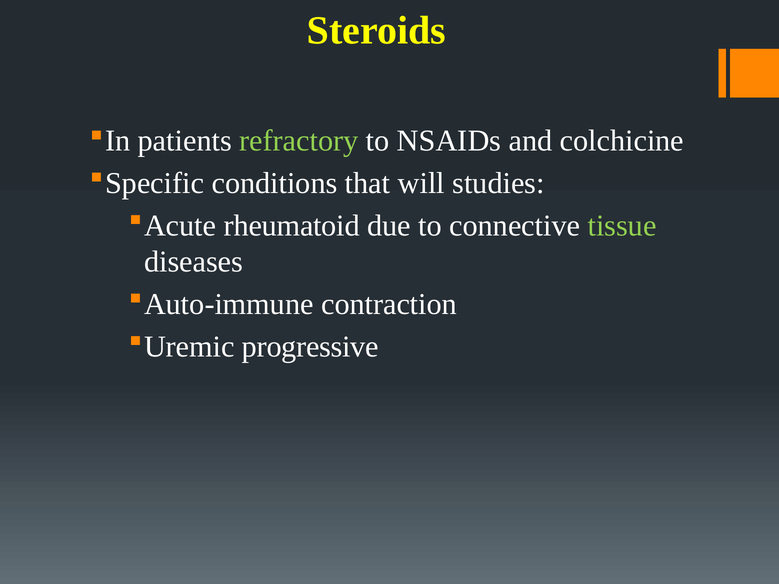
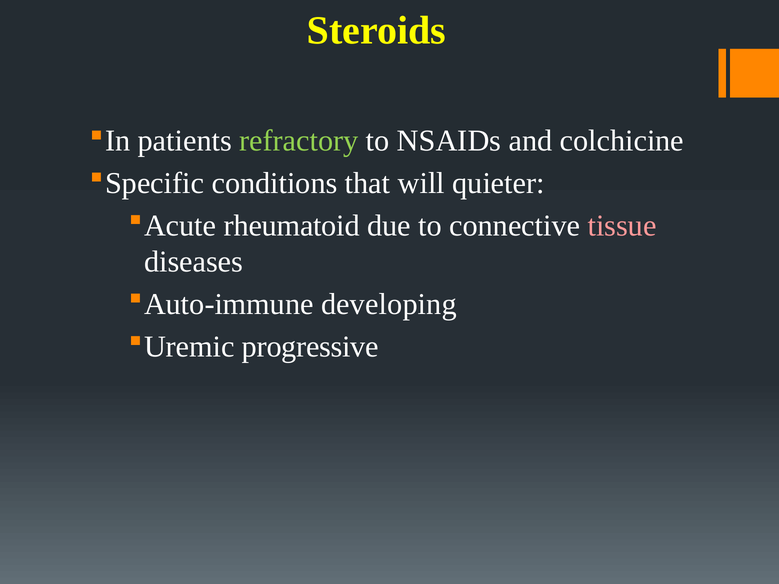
studies: studies -> quieter
tissue colour: light green -> pink
contraction: contraction -> developing
